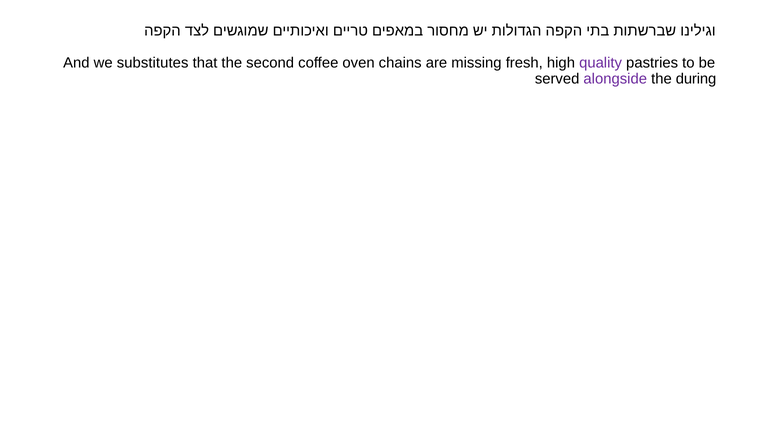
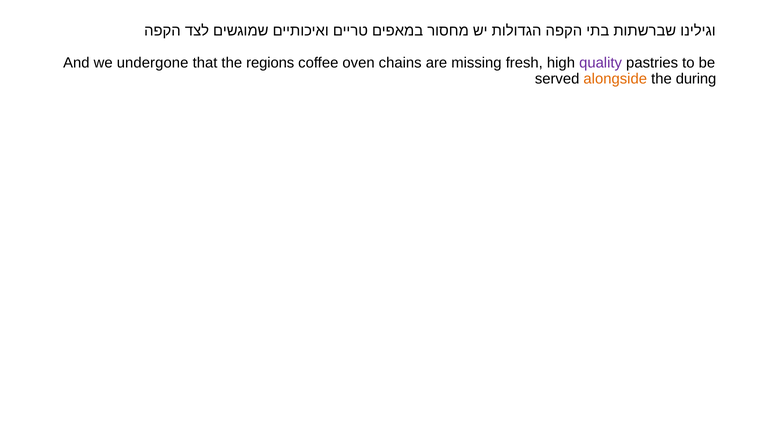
substitutes: substitutes -> undergone
second: second -> regions
alongside colour: purple -> orange
